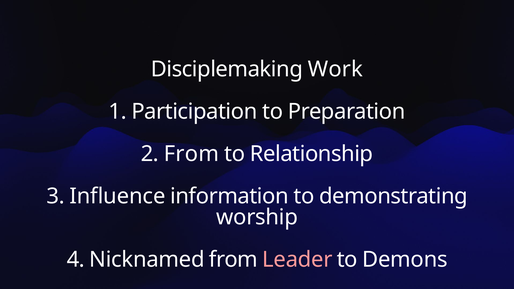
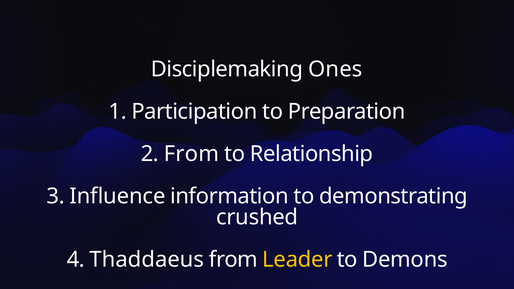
Work: Work -> Ones
worship: worship -> crushed
Nicknamed: Nicknamed -> Thaddaeus
Leader colour: pink -> yellow
